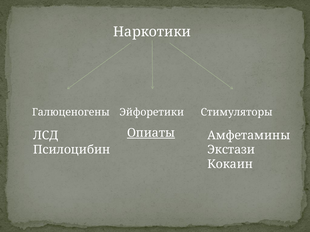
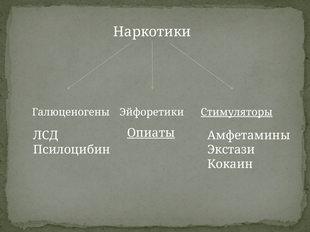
Стимуляторы underline: none -> present
